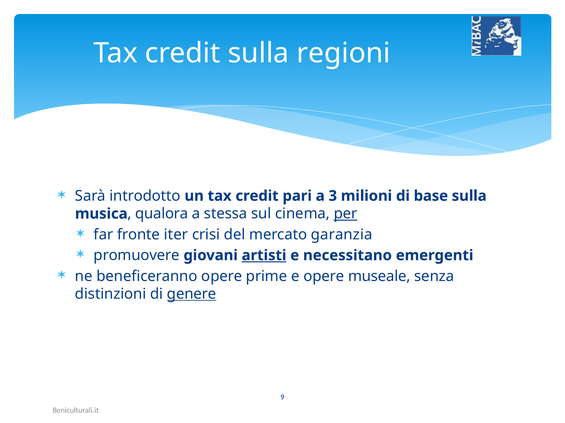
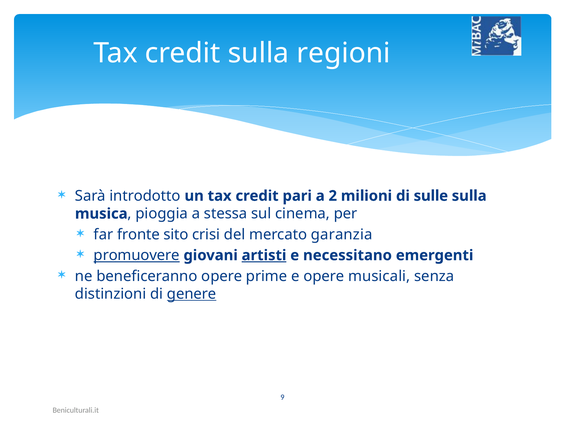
3: 3 -> 2
base: base -> sulle
qualora: qualora -> pioggia
per underline: present -> none
iter: iter -> sito
promuovere underline: none -> present
museale: museale -> musicali
